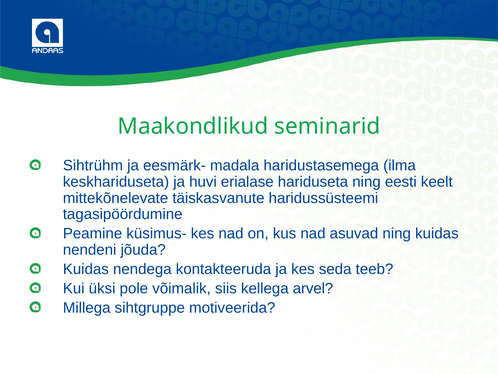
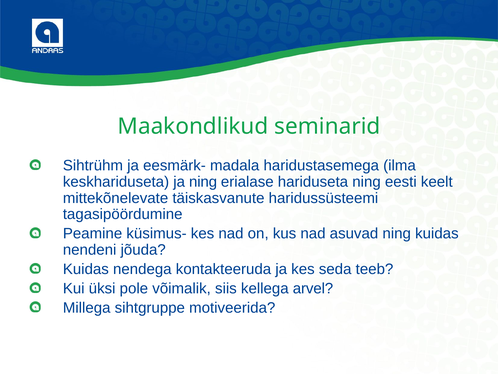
ja huvi: huvi -> ning
